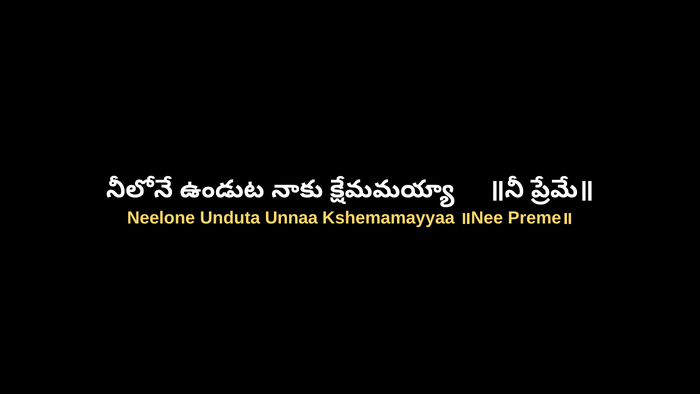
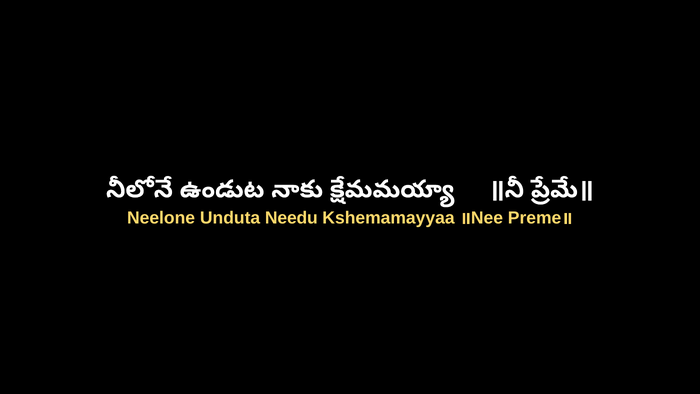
Unnaa: Unnaa -> Needu
